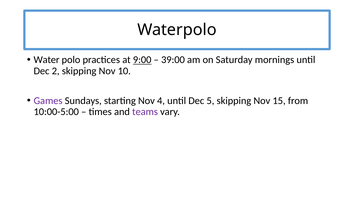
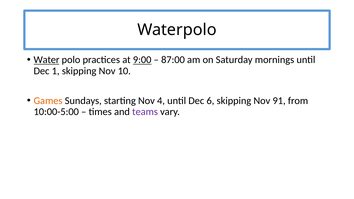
Water underline: none -> present
39:00: 39:00 -> 87:00
2: 2 -> 1
Games colour: purple -> orange
5: 5 -> 6
15: 15 -> 91
